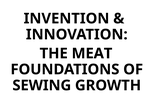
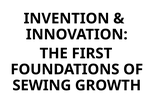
MEAT: MEAT -> FIRST
